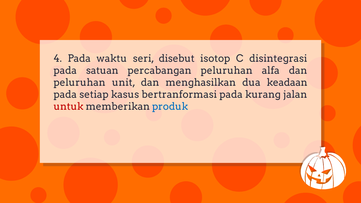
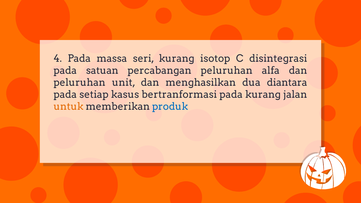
waktu: waktu -> massa
seri disebut: disebut -> kurang
keadaan: keadaan -> diantara
untuk colour: red -> orange
